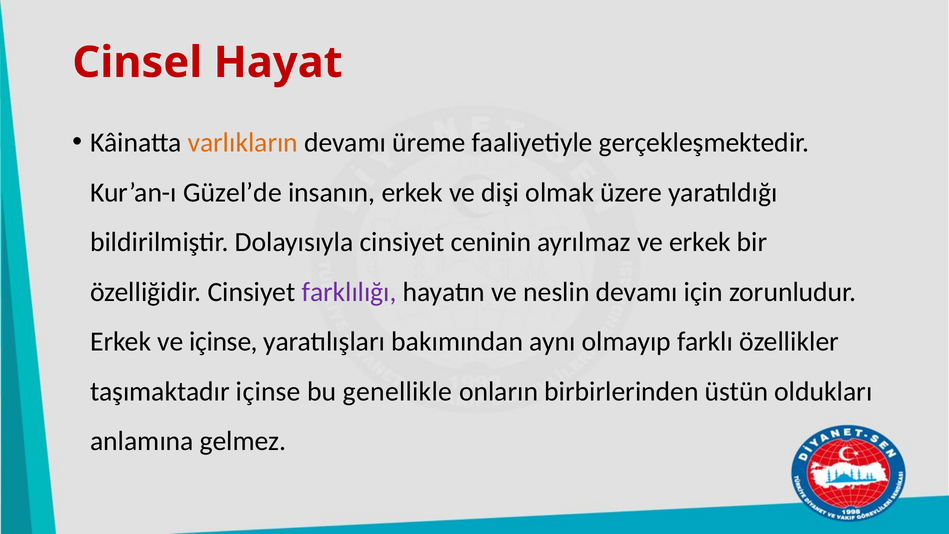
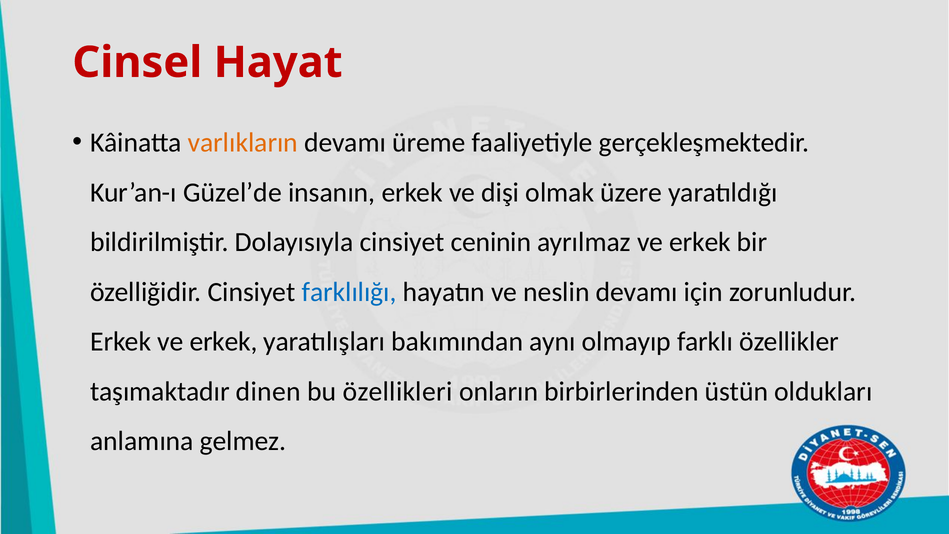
farklılığı colour: purple -> blue
Erkek ve içinse: içinse -> erkek
taşımaktadır içinse: içinse -> dinen
genellikle: genellikle -> özellikleri
